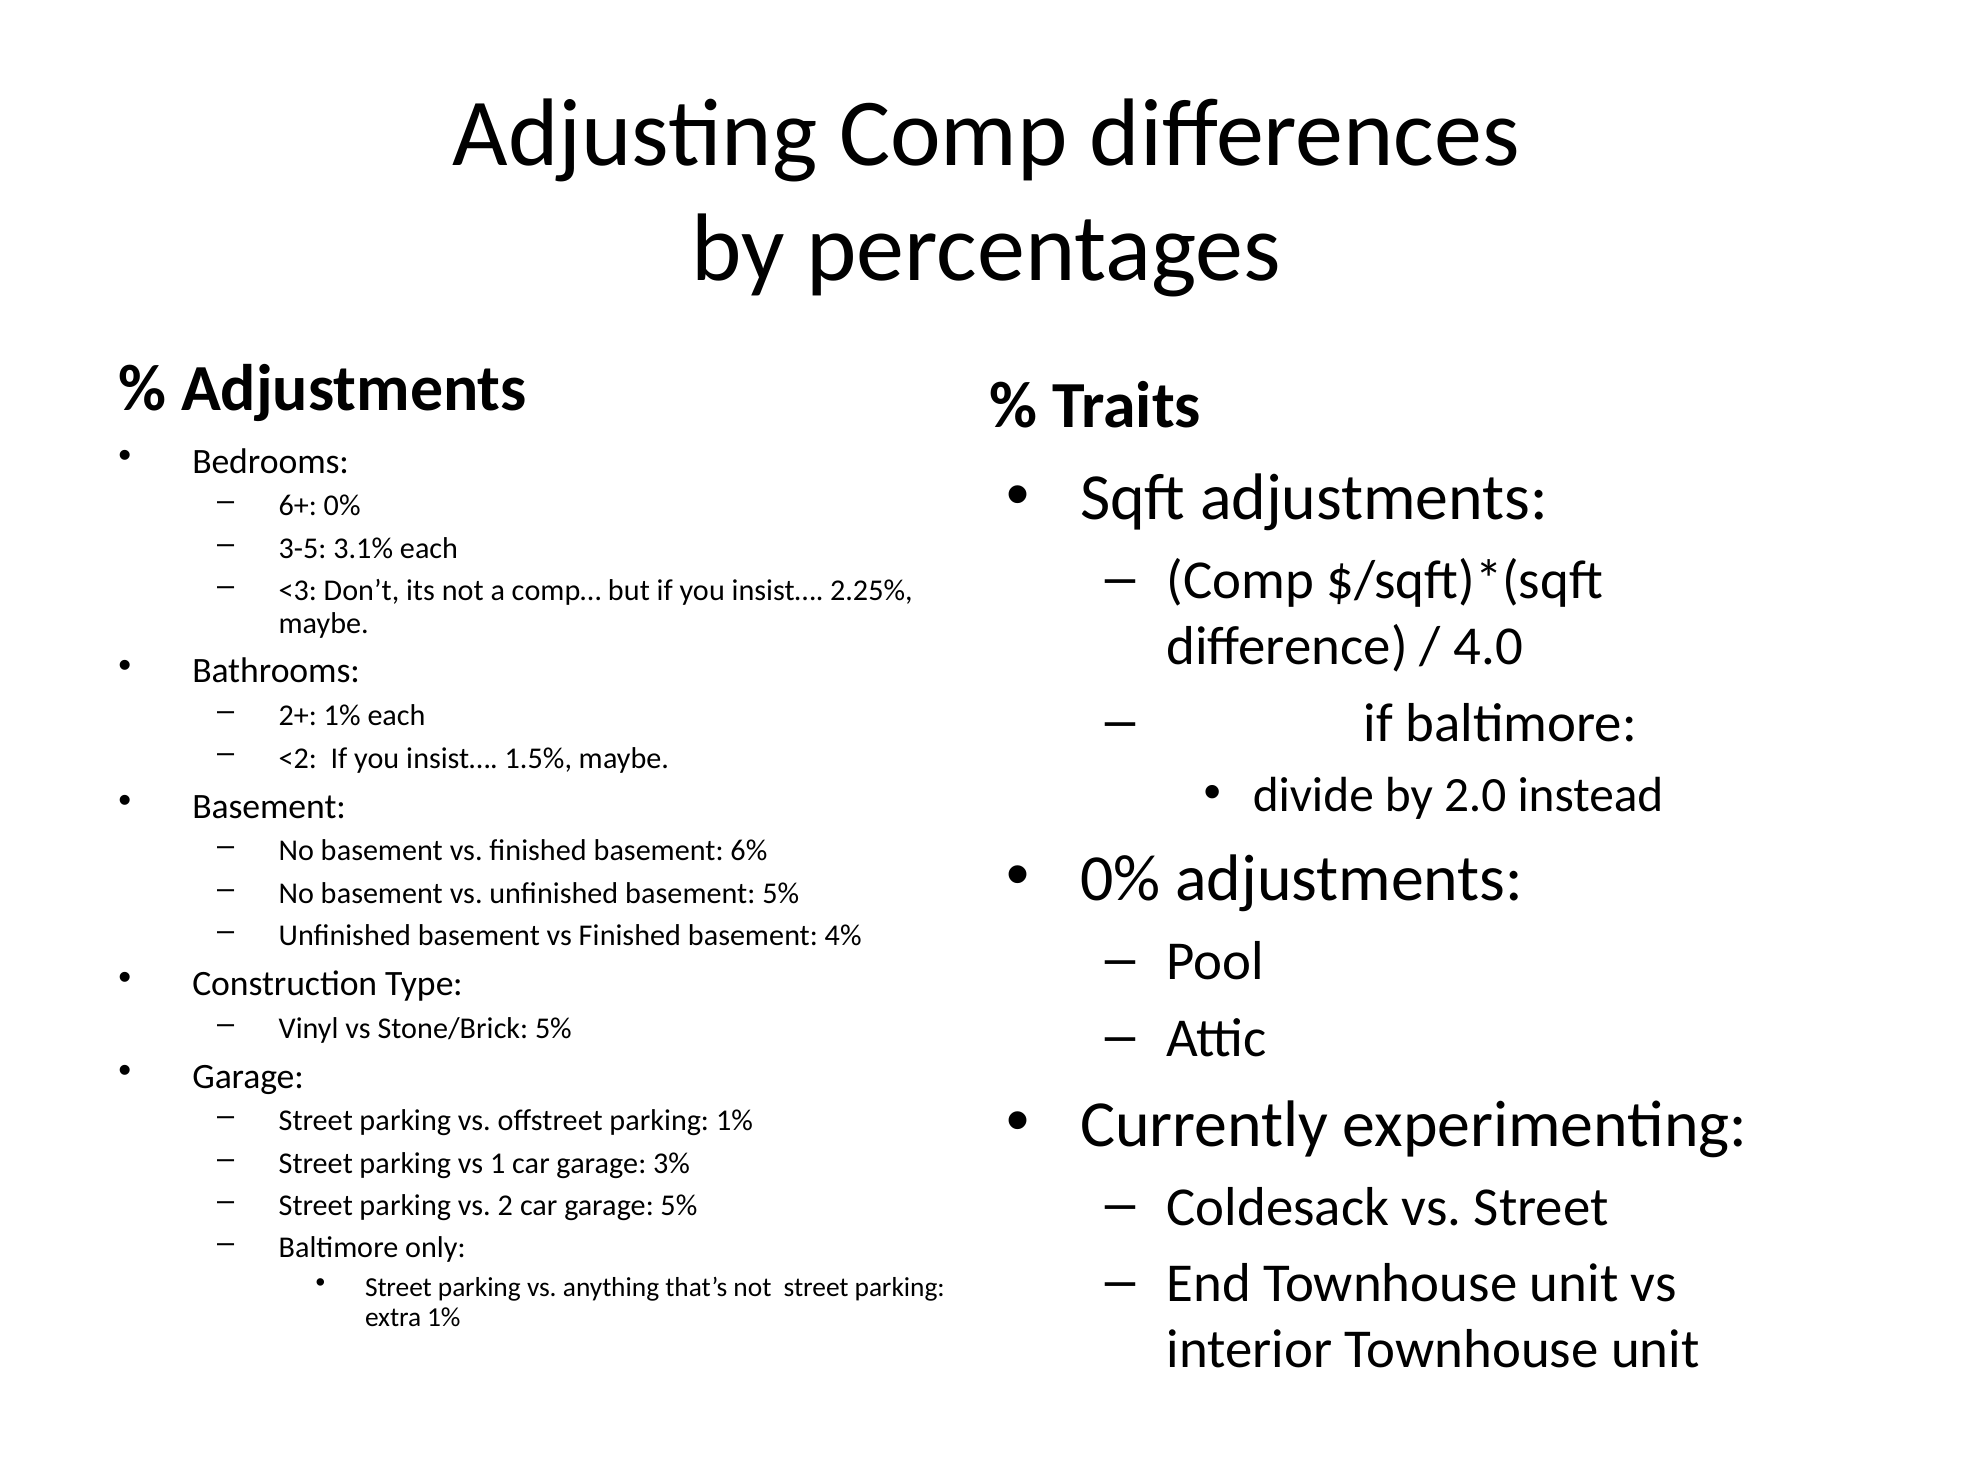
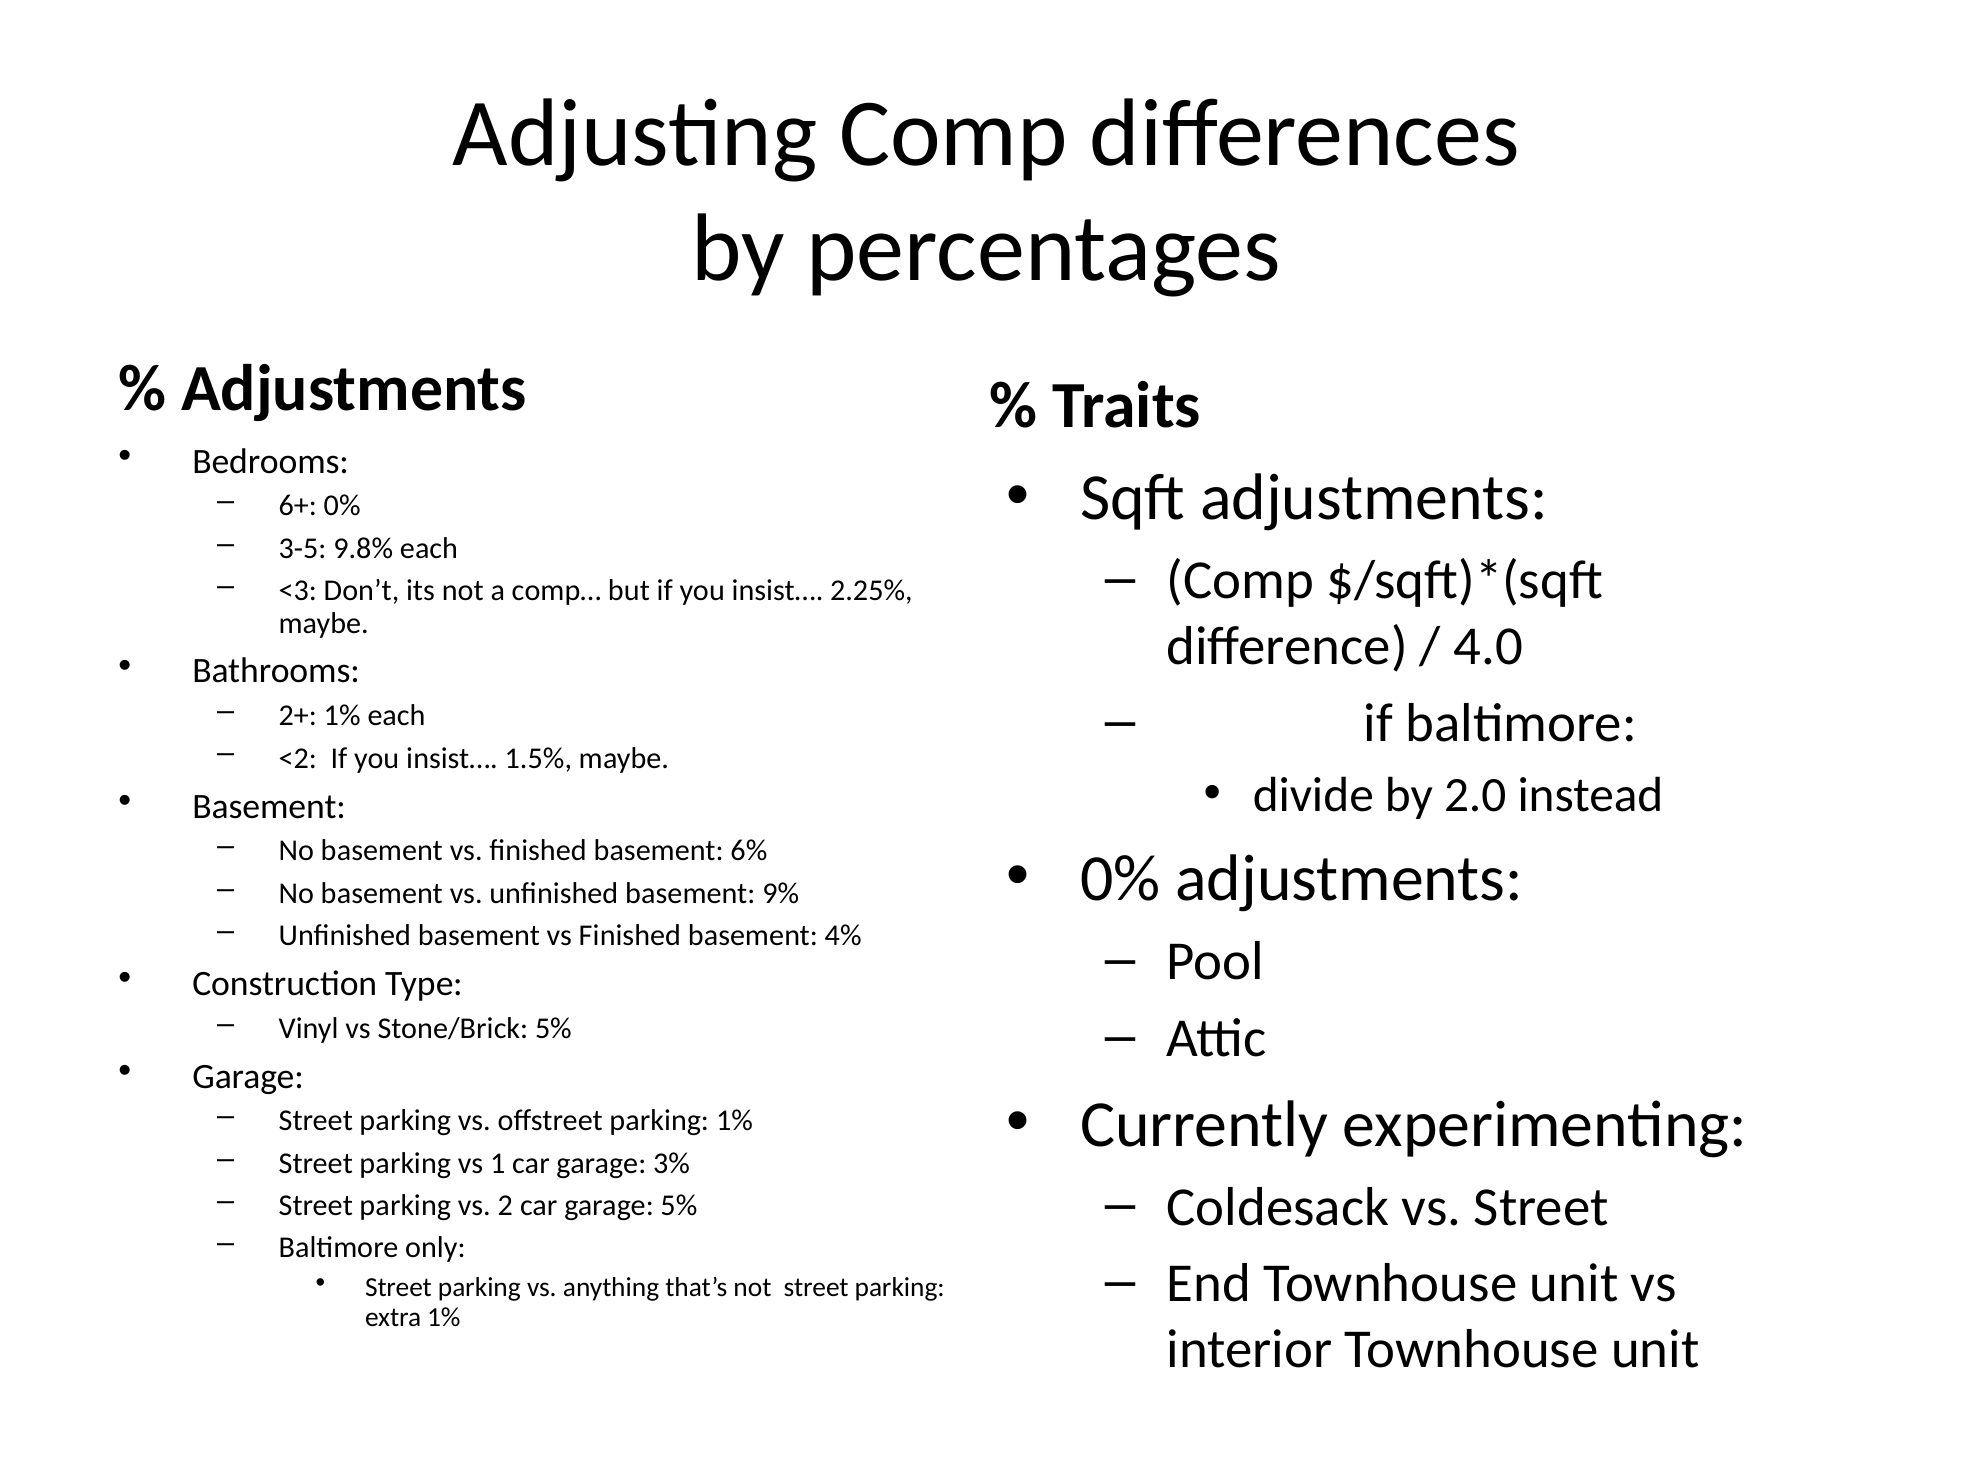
3.1%: 3.1% -> 9.8%
basement 5%: 5% -> 9%
